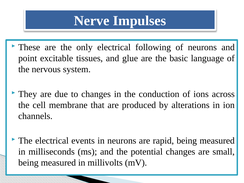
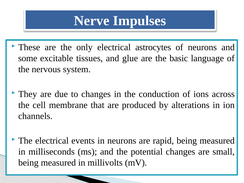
following: following -> astrocytes
point: point -> some
